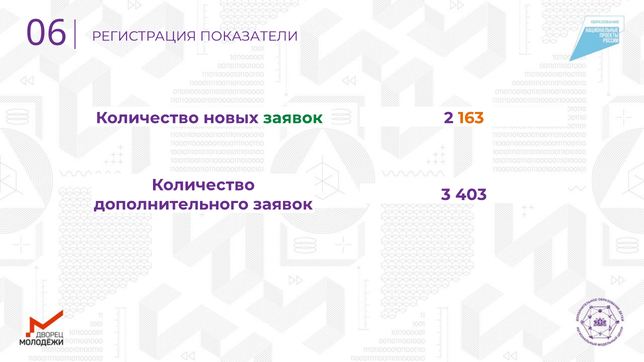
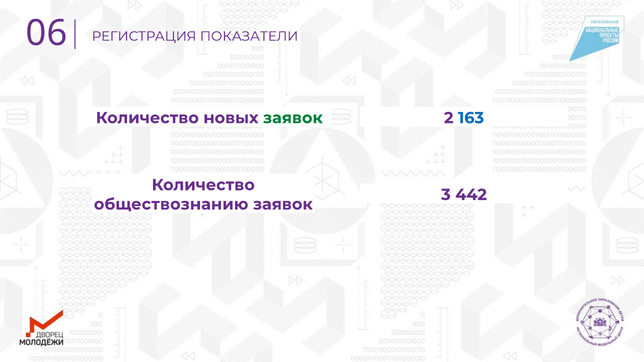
163 colour: orange -> blue
403: 403 -> 442
дополнительного: дополнительного -> обществознанию
